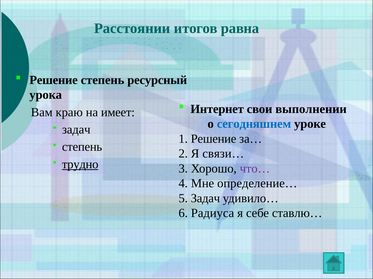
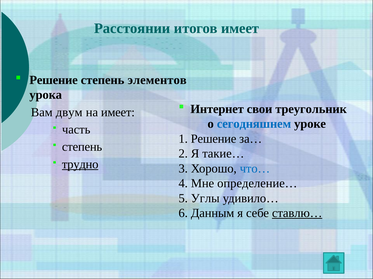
итогов равна: равна -> имеет
ресурсный: ресурсный -> элементов
выполнении: выполнении -> треугольник
краю: краю -> двум
задач at (76, 130): задач -> часть
связи…: связи… -> такие…
что… colour: purple -> blue
Задач at (205, 199): Задач -> Углы
Радиуса: Радиуса -> Данным
ставлю… underline: none -> present
